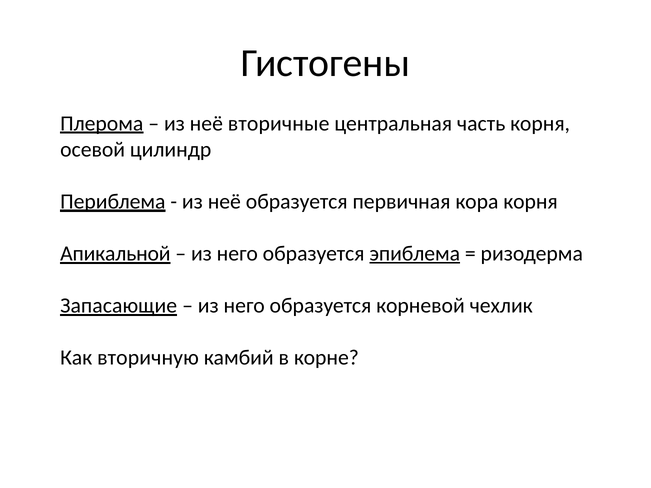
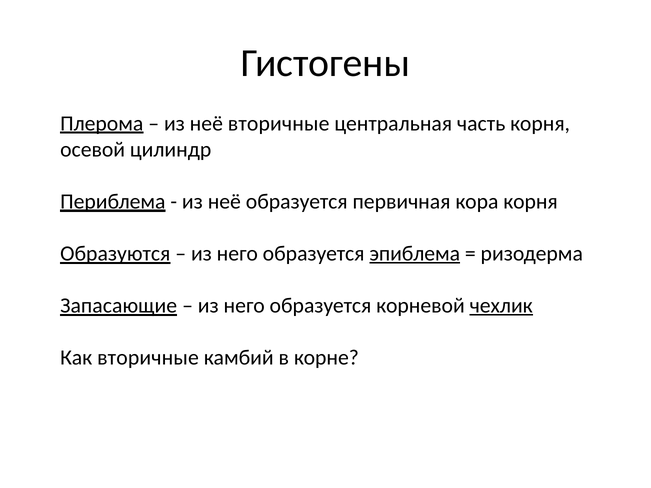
Апикальной: Апикальной -> Образуются
чехлик underline: none -> present
Как вторичную: вторичную -> вторичные
